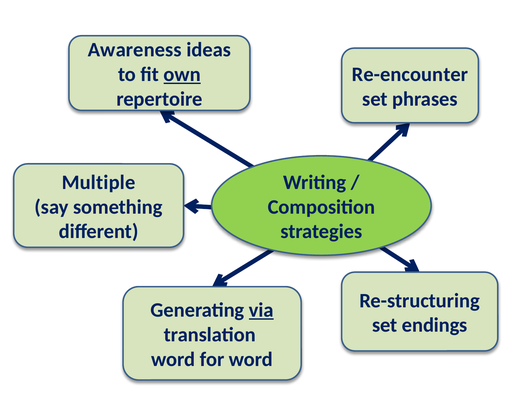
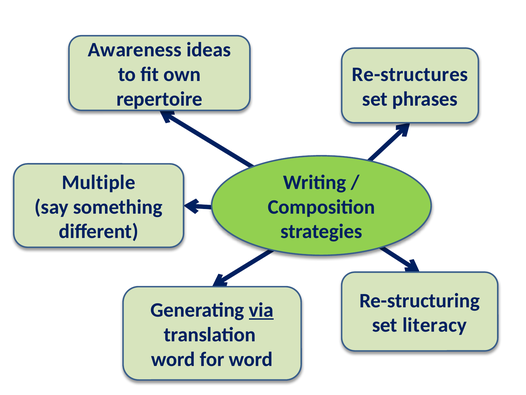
own underline: present -> none
Re-encounter: Re-encounter -> Re-structures
endings: endings -> literacy
